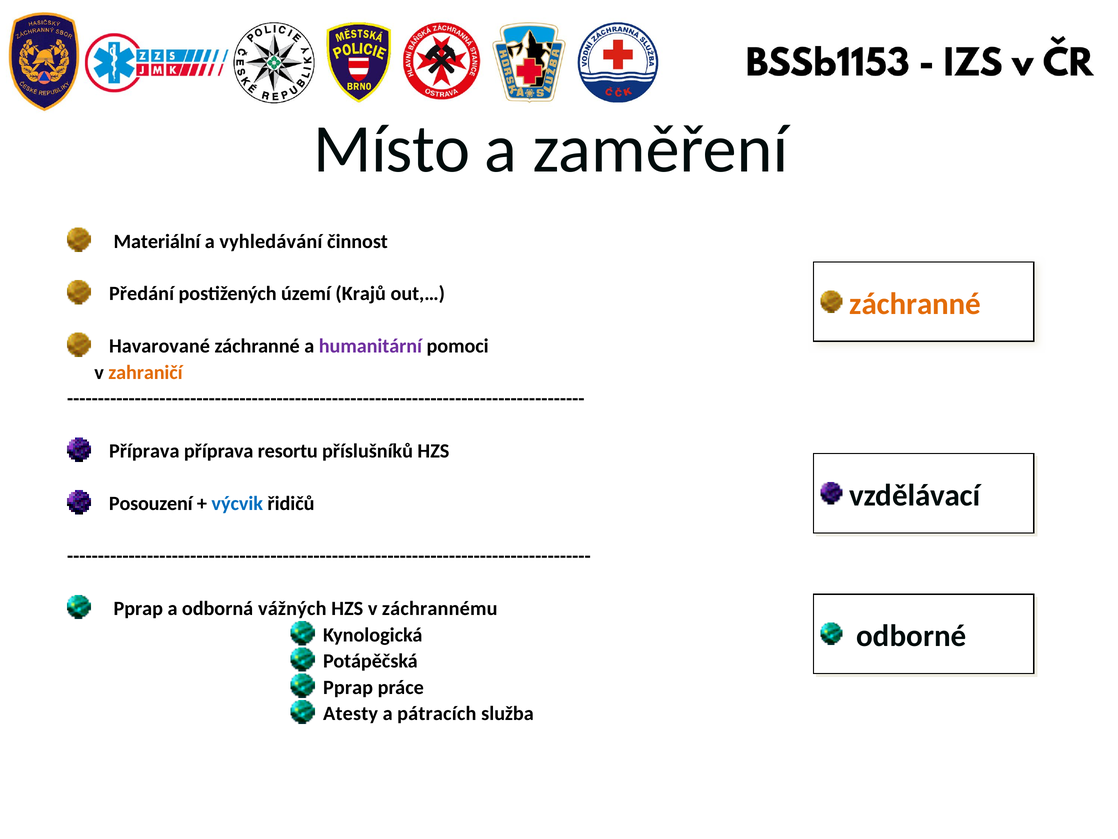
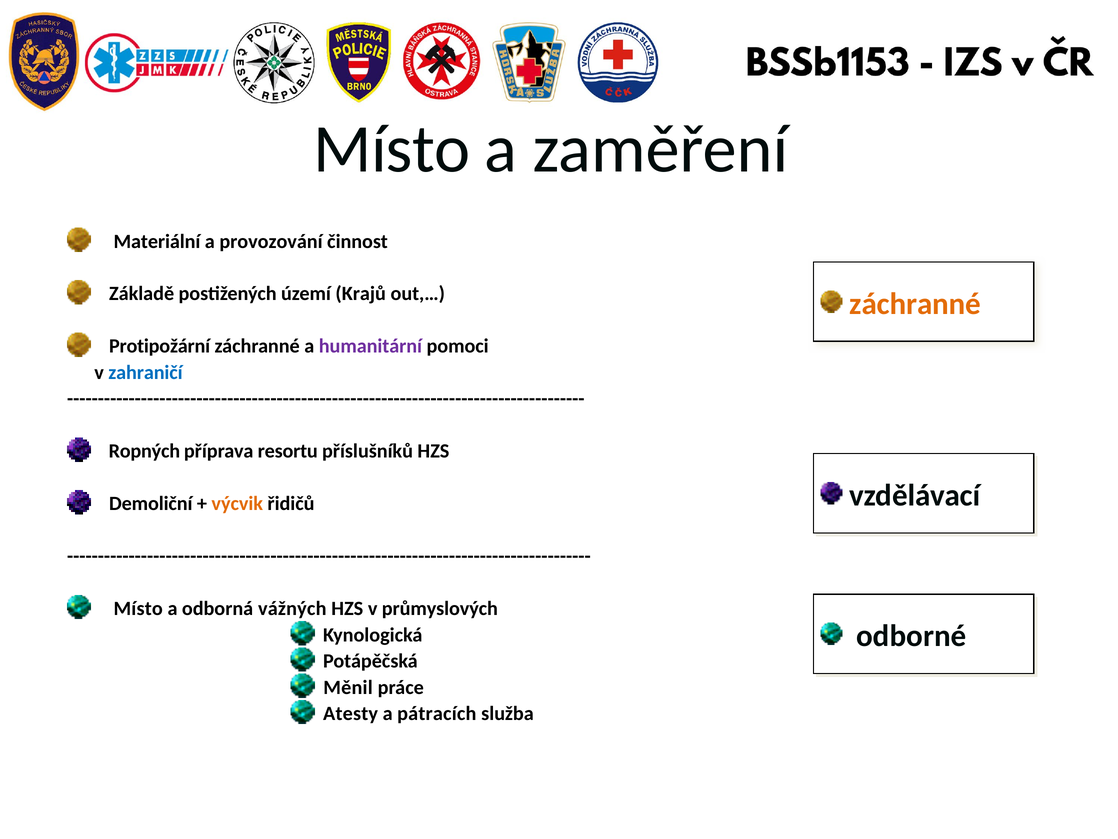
vyhledávání: vyhledávání -> provozování
Předání: Předání -> Základě
Havarované: Havarované -> Protipožární
zahraničí colour: orange -> blue
Příprava at (144, 451): Příprava -> Ropných
Posouzení: Posouzení -> Demoliční
výcvik colour: blue -> orange
Pprap at (138, 608): Pprap -> Místo
záchrannému: záchrannému -> průmyslových
Pprap at (348, 687): Pprap -> Měnil
